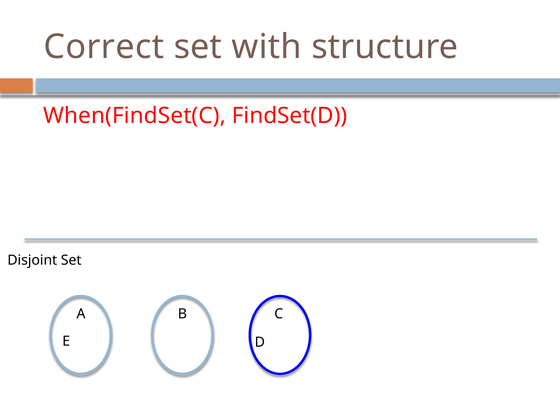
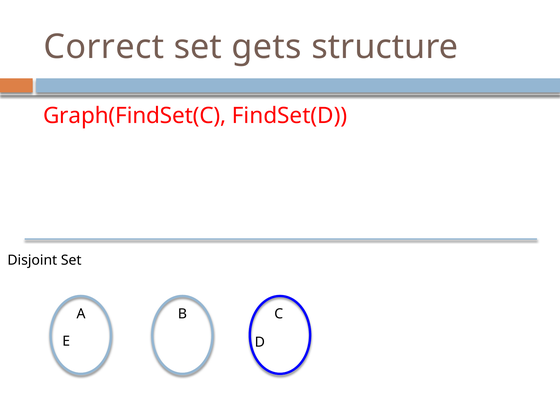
with: with -> gets
When(FindSet(C: When(FindSet(C -> Graph(FindSet(C
